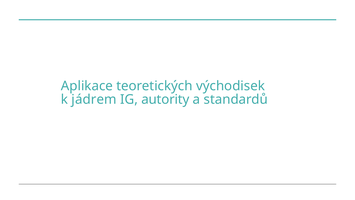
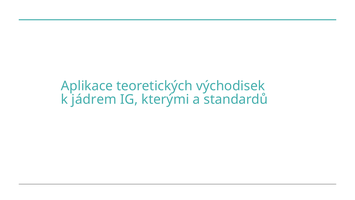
autority: autority -> kterými
